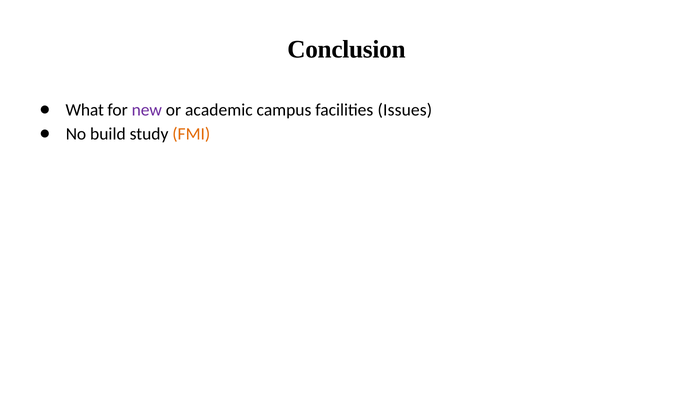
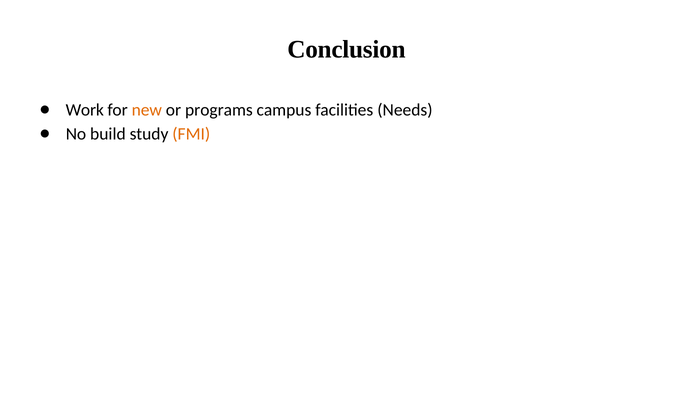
What: What -> Work
new colour: purple -> orange
academic: academic -> programs
Issues: Issues -> Needs
